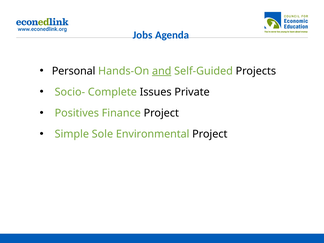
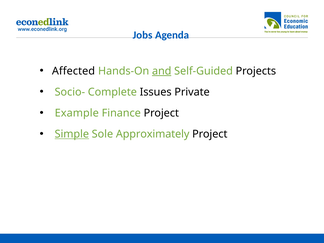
Personal: Personal -> Affected
Positives: Positives -> Example
Simple underline: none -> present
Environmental: Environmental -> Approximately
